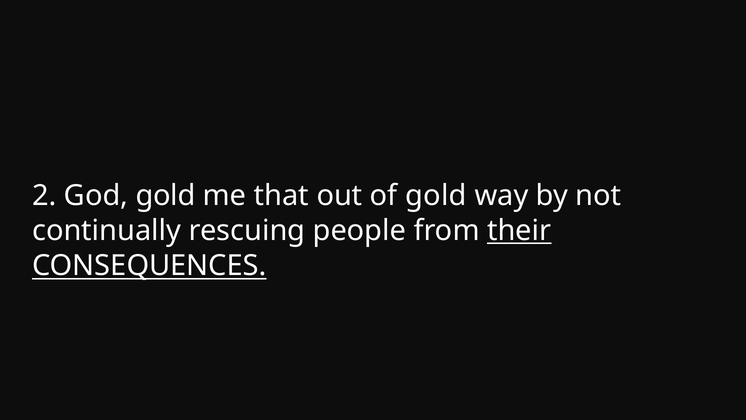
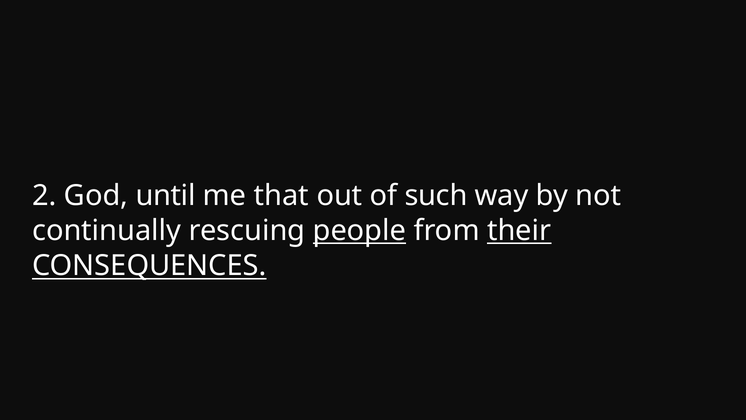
God gold: gold -> until
of gold: gold -> such
people underline: none -> present
